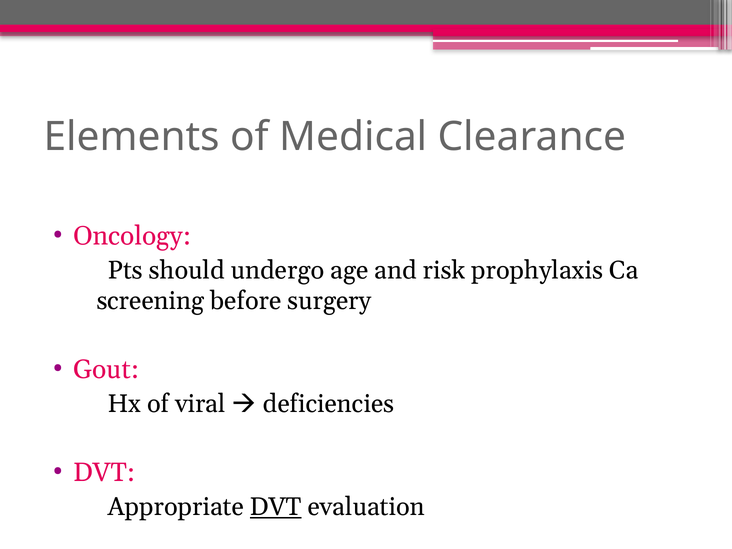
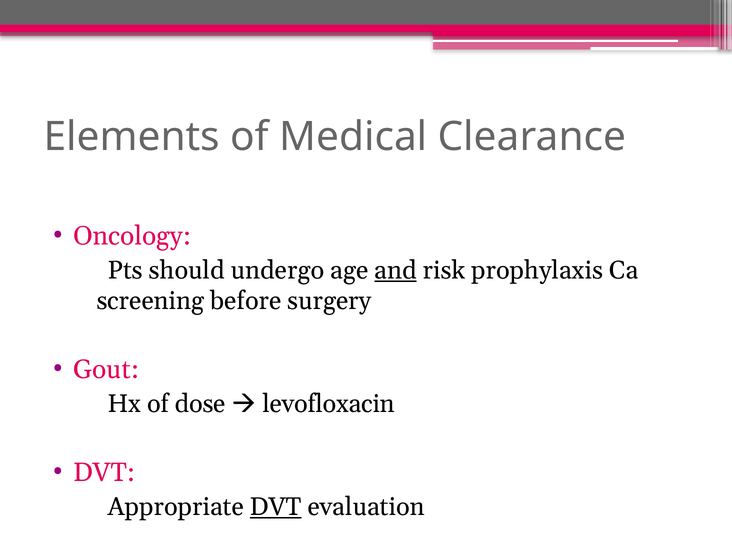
and underline: none -> present
viral: viral -> dose
deficiencies: deficiencies -> levofloxacin
